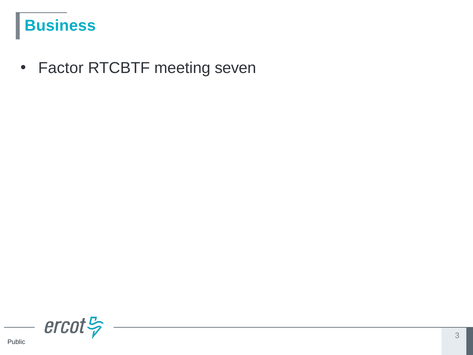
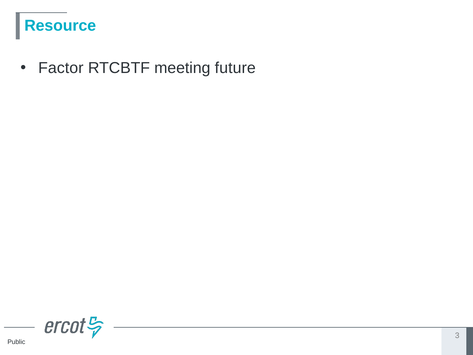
Business: Business -> Resource
seven: seven -> future
